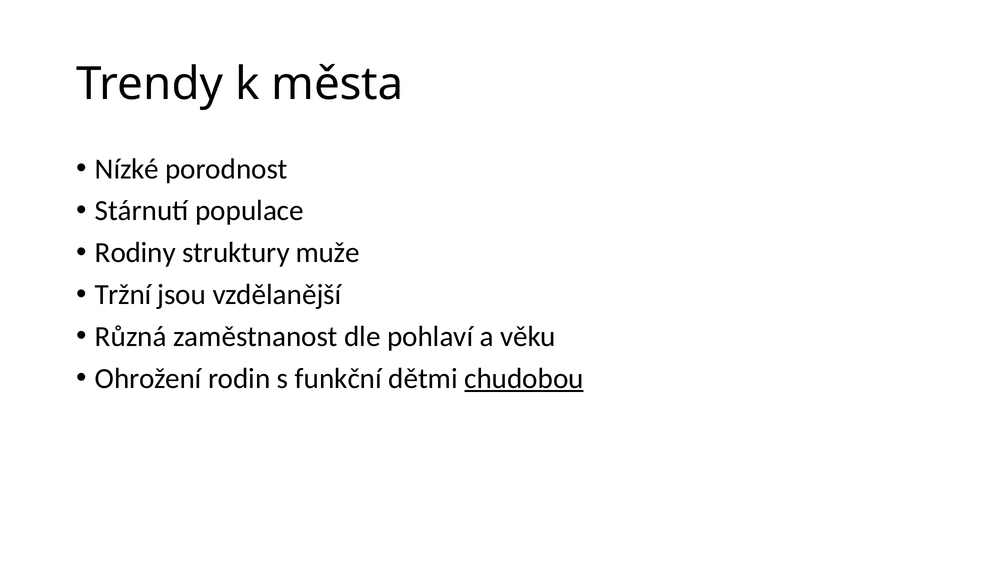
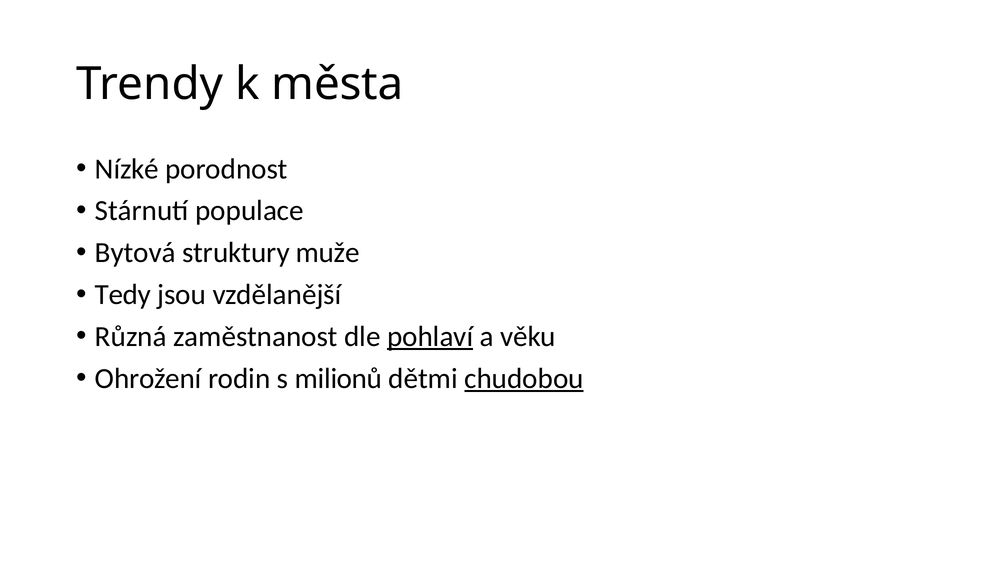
Rodiny: Rodiny -> Bytová
Tržní: Tržní -> Tedy
pohlaví underline: none -> present
funkční: funkční -> milionů
